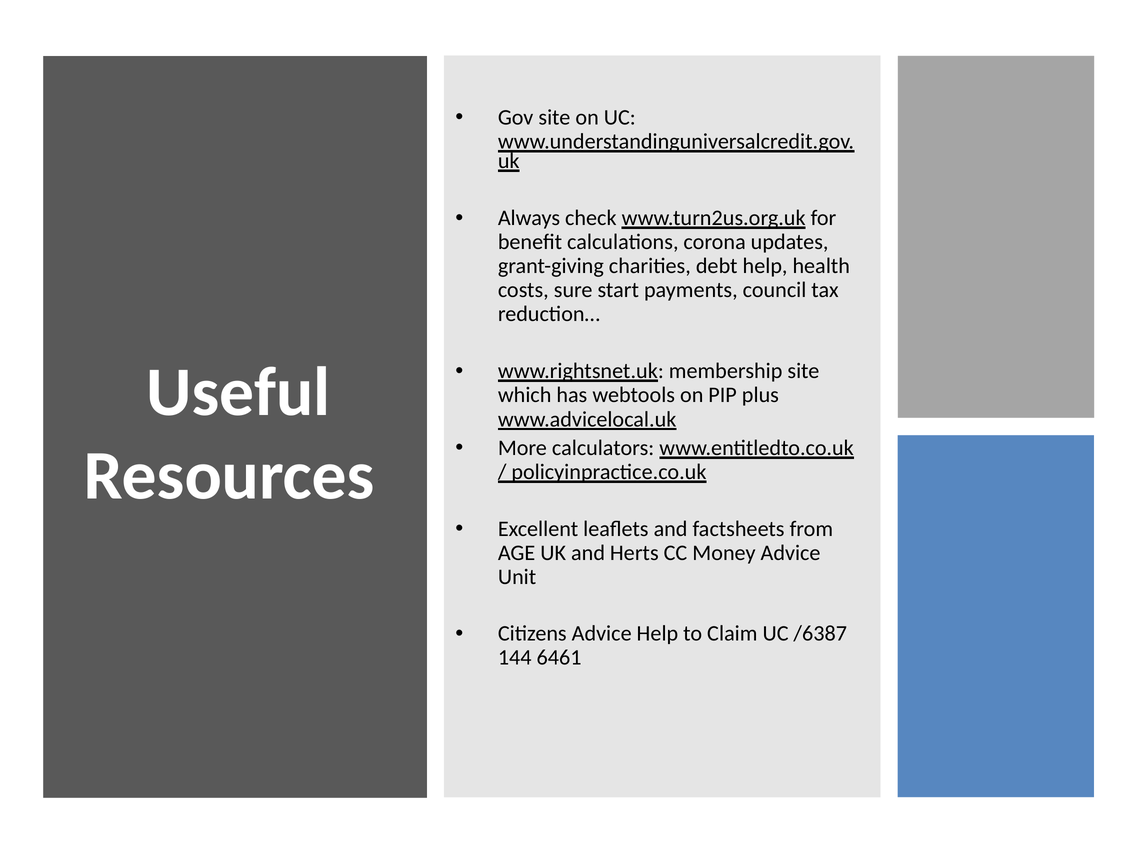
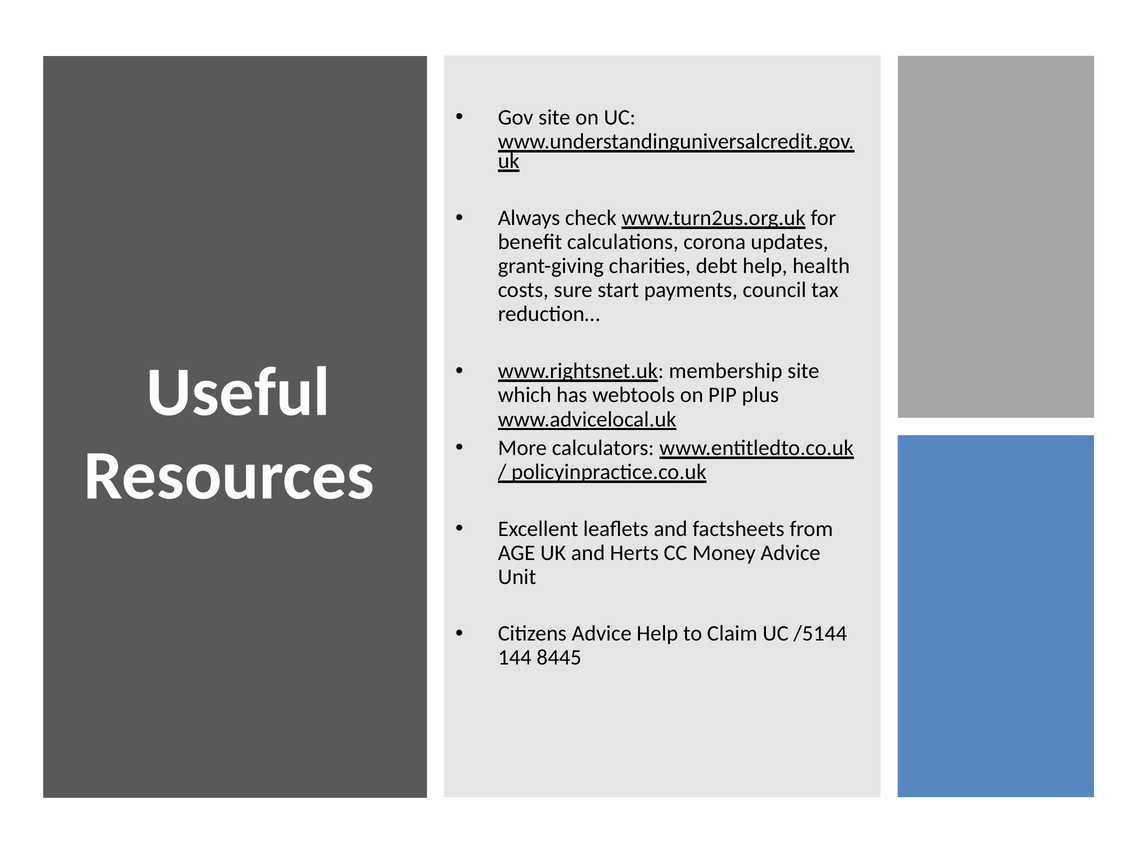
/6387: /6387 -> /5144
6461: 6461 -> 8445
